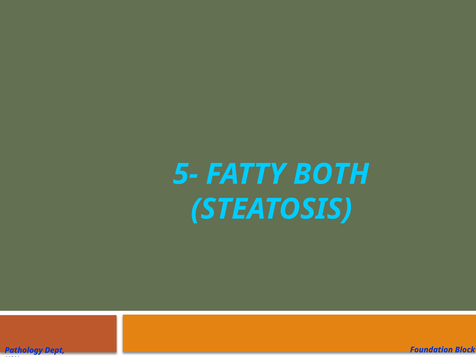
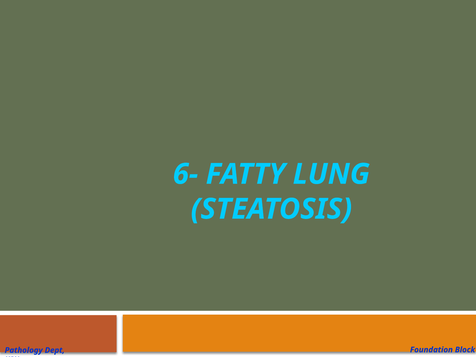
5-: 5- -> 6-
BOTH: BOTH -> LUNG
